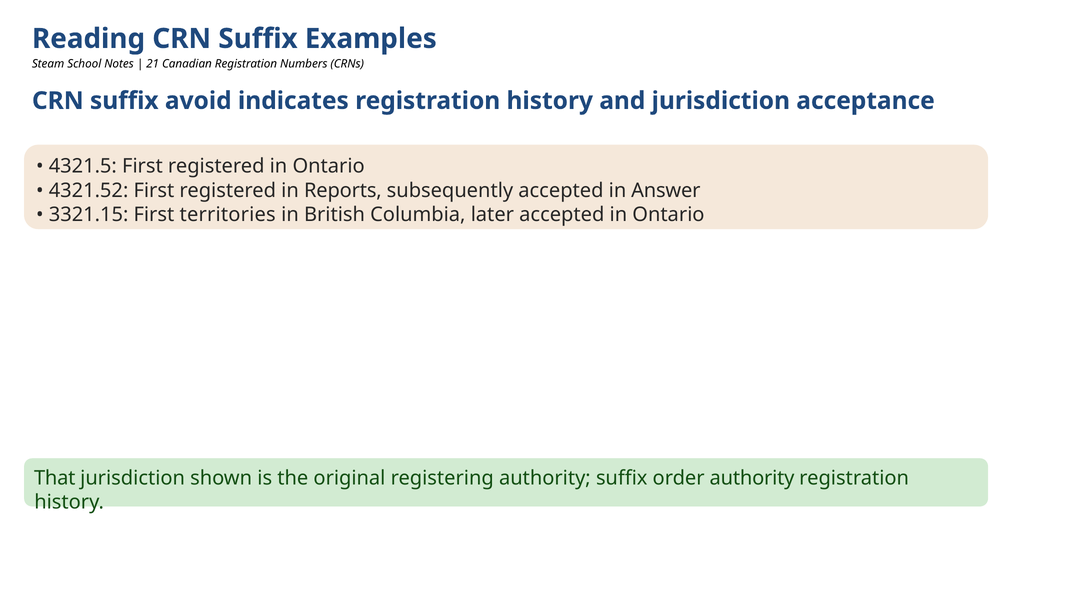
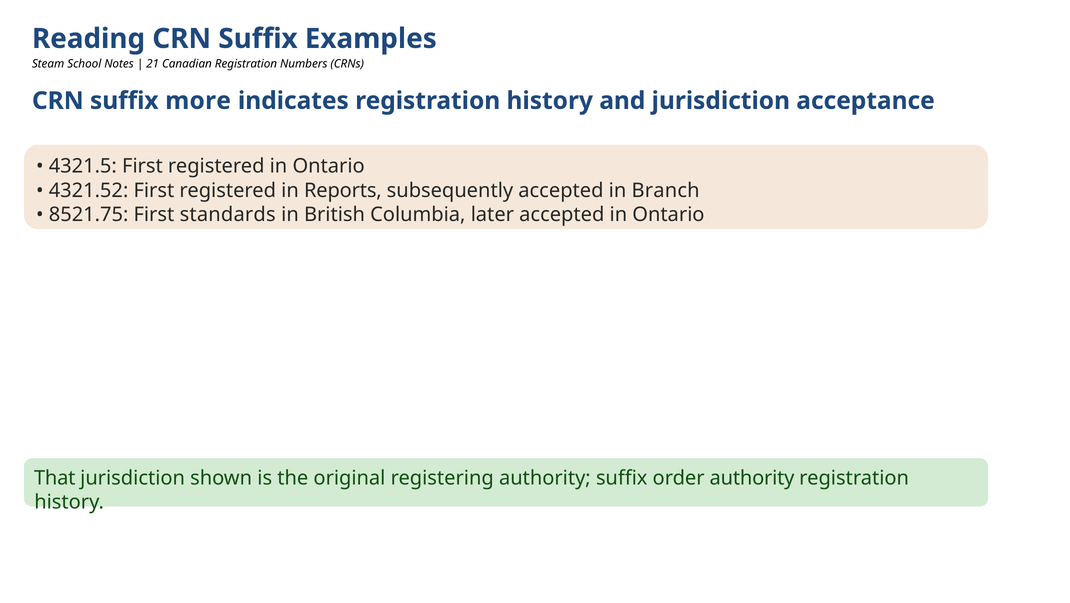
avoid: avoid -> more
Answer: Answer -> Branch
3321.15: 3321.15 -> 8521.75
territories: territories -> standards
